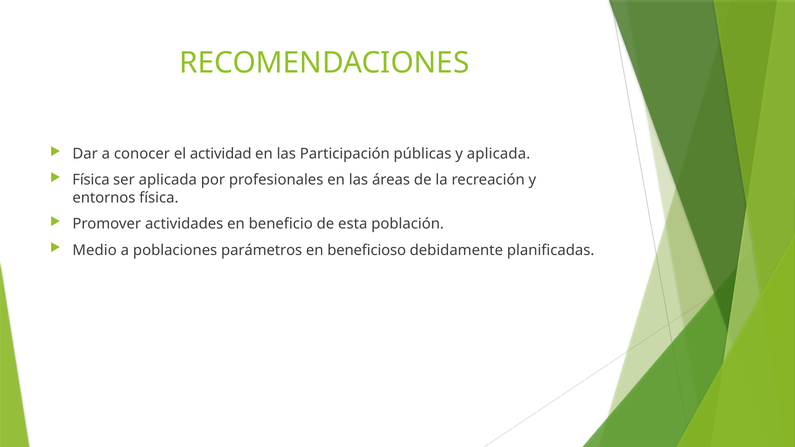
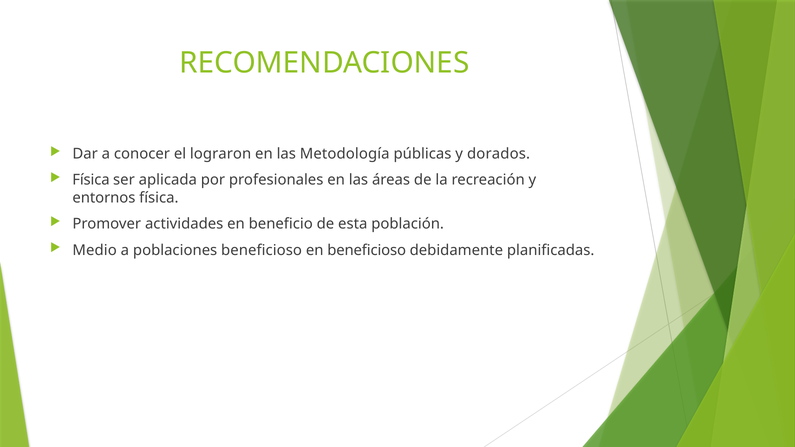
actividad: actividad -> lograron
Participación: Participación -> Metodología
y aplicada: aplicada -> dorados
poblaciones parámetros: parámetros -> beneficioso
